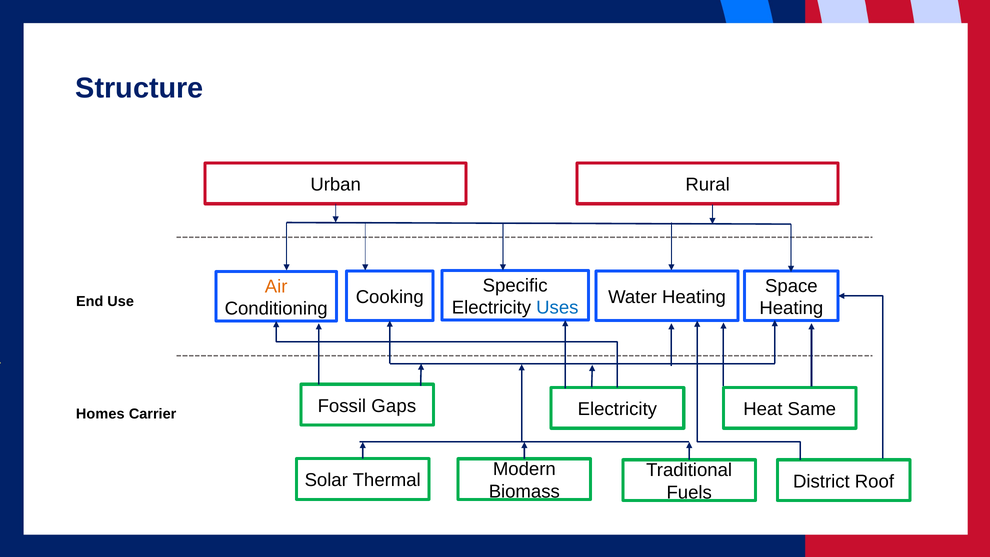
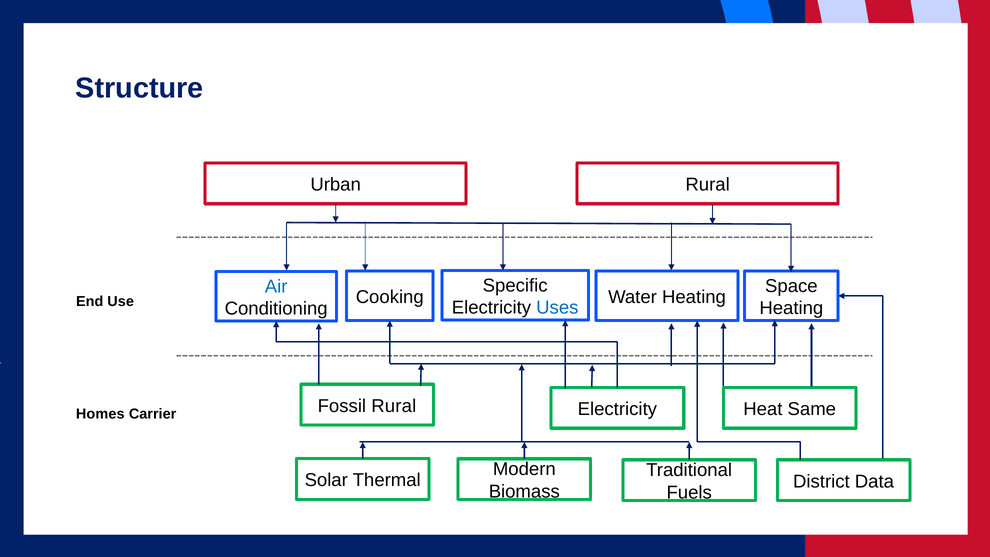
Air colour: orange -> blue
Fossil Gaps: Gaps -> Rural
Roof: Roof -> Data
